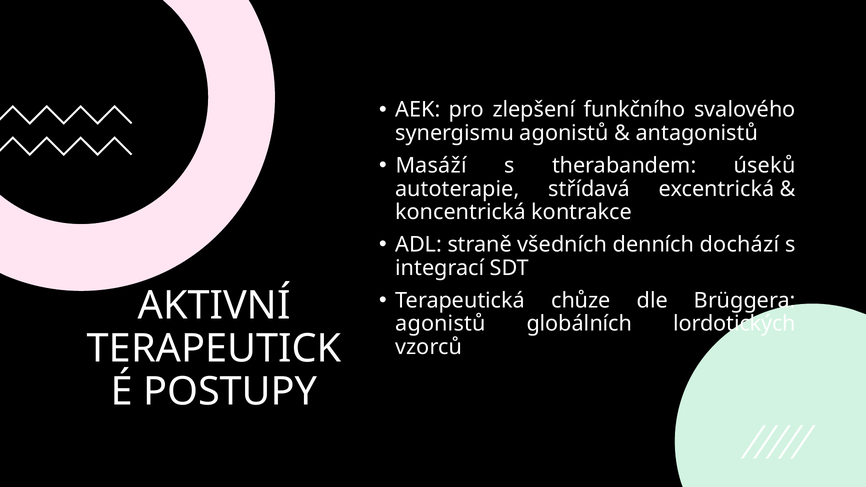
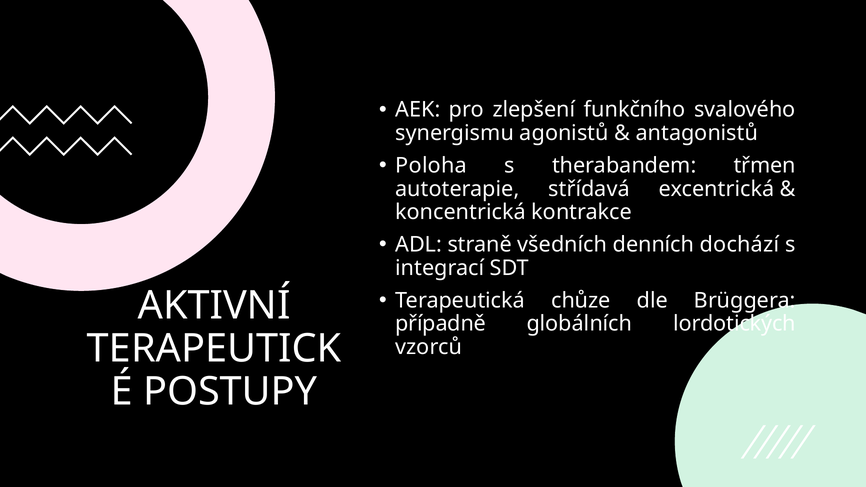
Masáží: Masáží -> Poloha
úseků: úseků -> třmen
agonistů at (440, 324): agonistů -> případně
